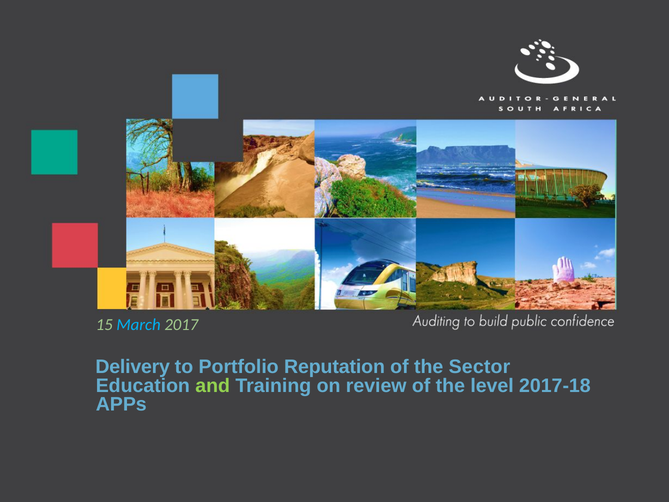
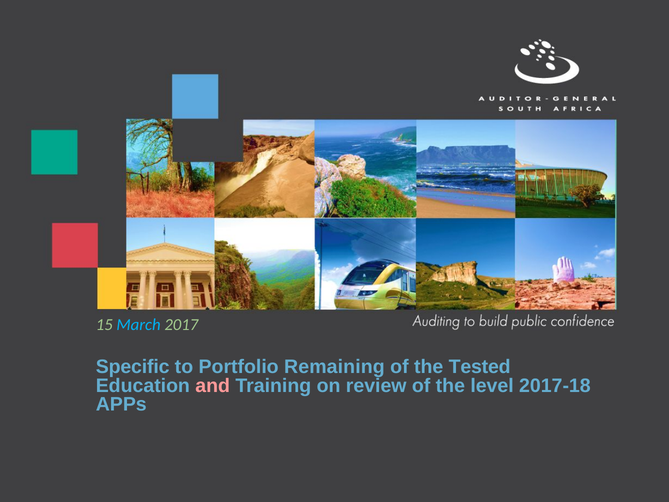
Delivery: Delivery -> Specific
Reputation: Reputation -> Remaining
Sector: Sector -> Tested
and colour: light green -> pink
